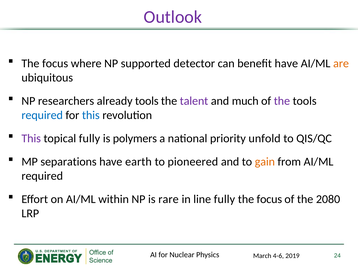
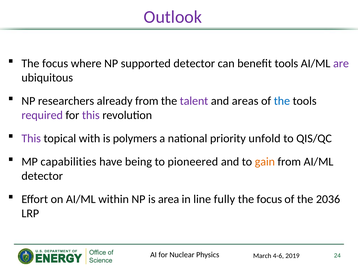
benefit have: have -> tools
are colour: orange -> purple
already tools: tools -> from
much: much -> areas
the at (282, 101) colour: purple -> blue
required at (42, 115) colour: blue -> purple
this at (91, 115) colour: blue -> purple
topical fully: fully -> with
separations: separations -> capabilities
earth: earth -> being
required at (42, 176): required -> detector
rare: rare -> area
2080: 2080 -> 2036
